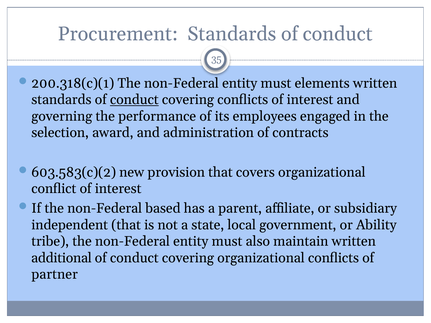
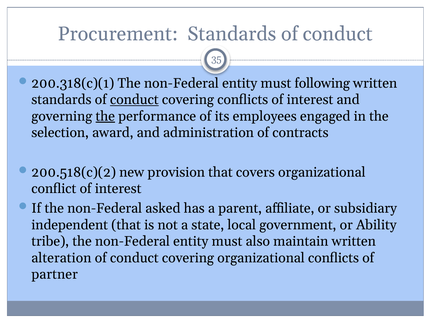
elements: elements -> following
the at (105, 116) underline: none -> present
603.583(c)(2: 603.583(c)(2 -> 200.518(c)(2
based: based -> asked
additional: additional -> alteration
